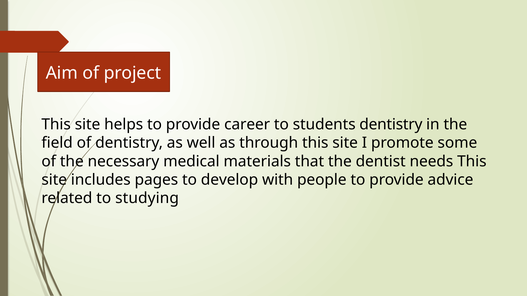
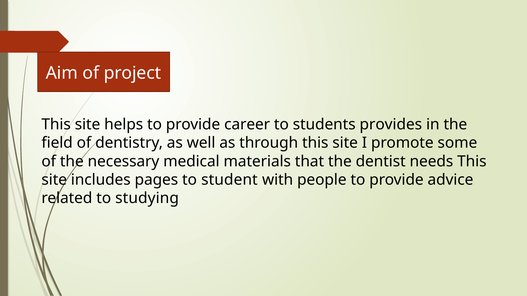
students dentistry: dentistry -> provides
develop: develop -> student
